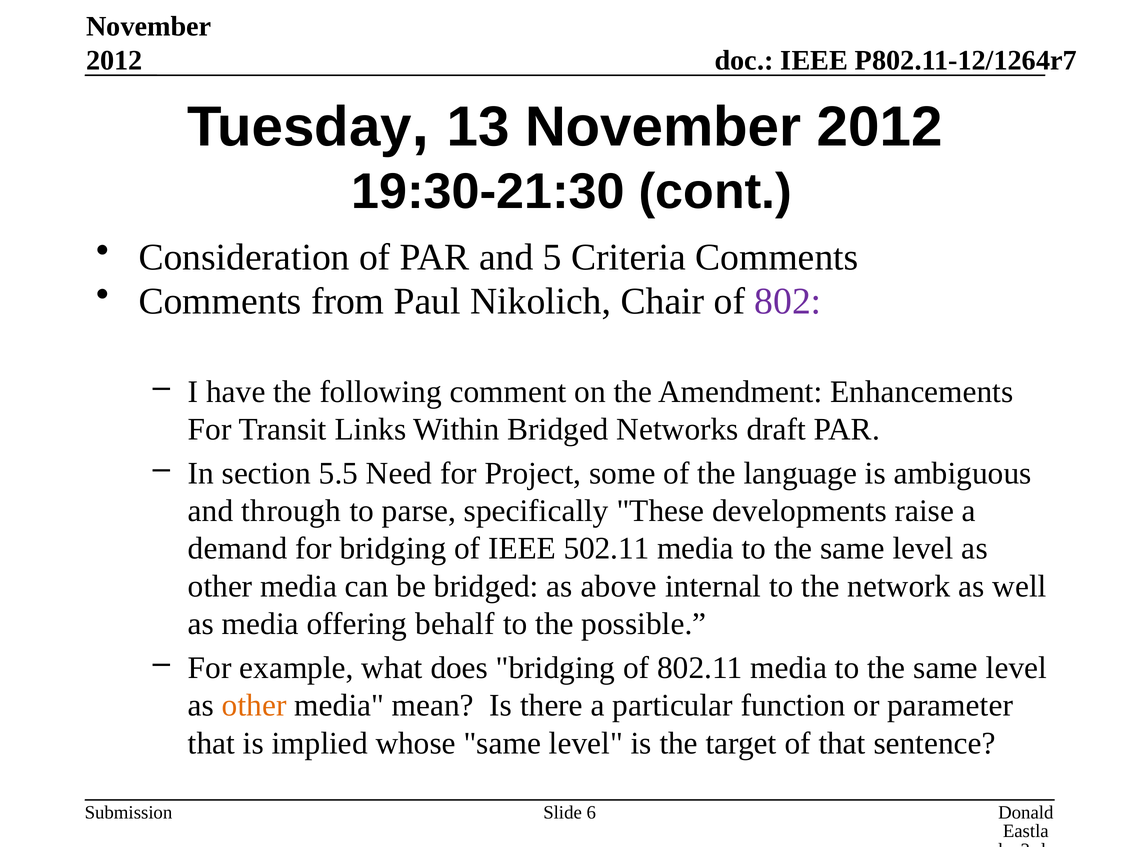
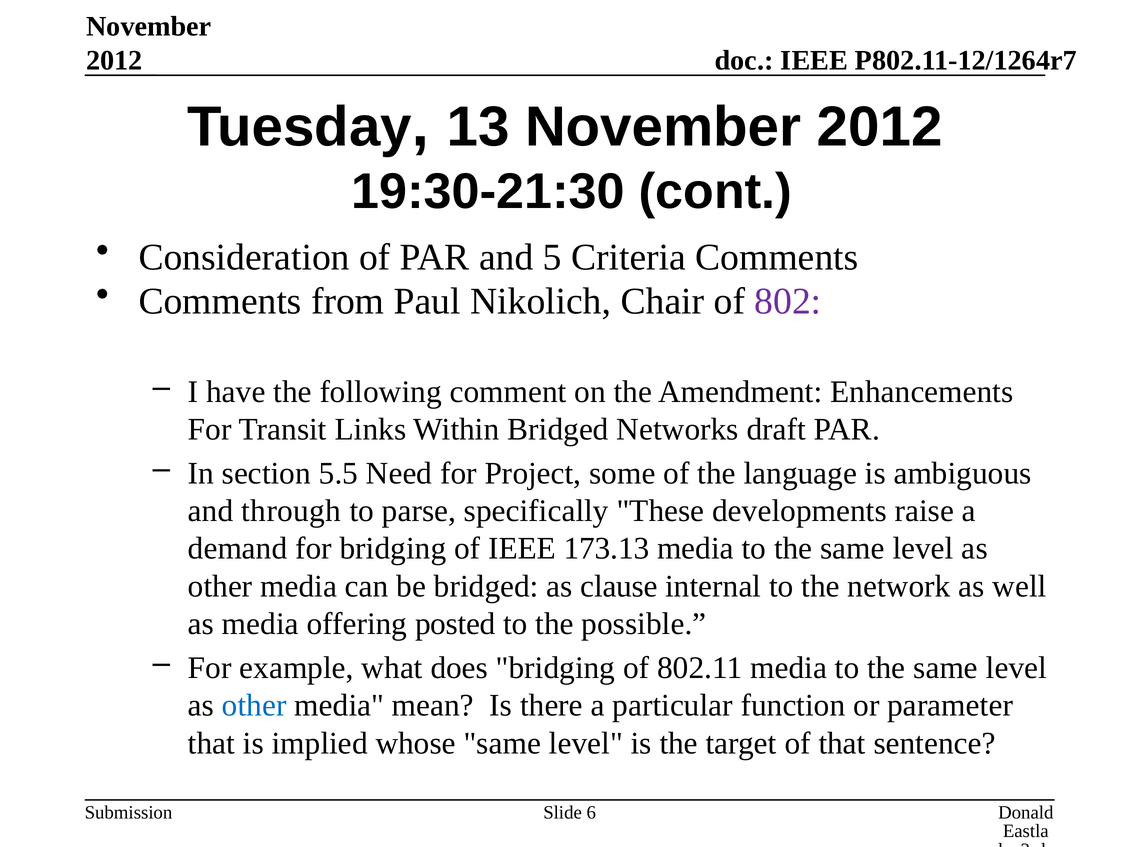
502.11: 502.11 -> 173.13
above: above -> clause
behalf: behalf -> posted
other at (254, 706) colour: orange -> blue
